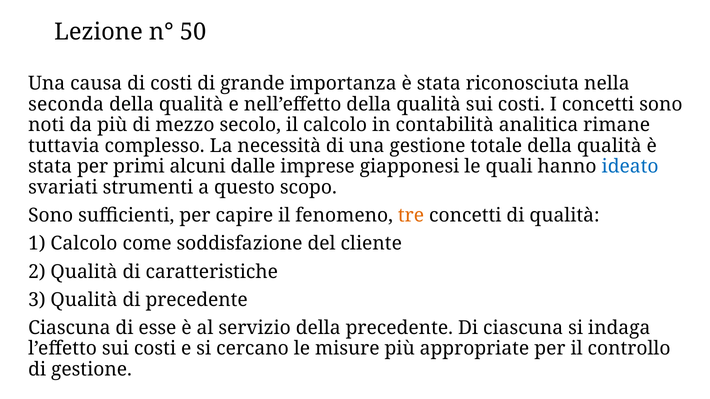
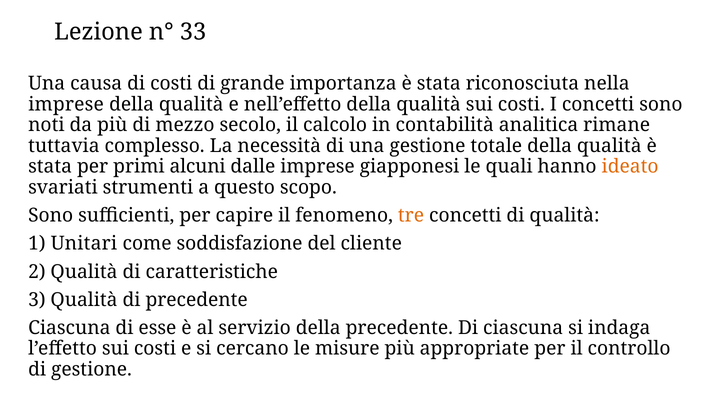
50: 50 -> 33
seconda at (66, 104): seconda -> imprese
ideato colour: blue -> orange
1 Calcolo: Calcolo -> Unitari
